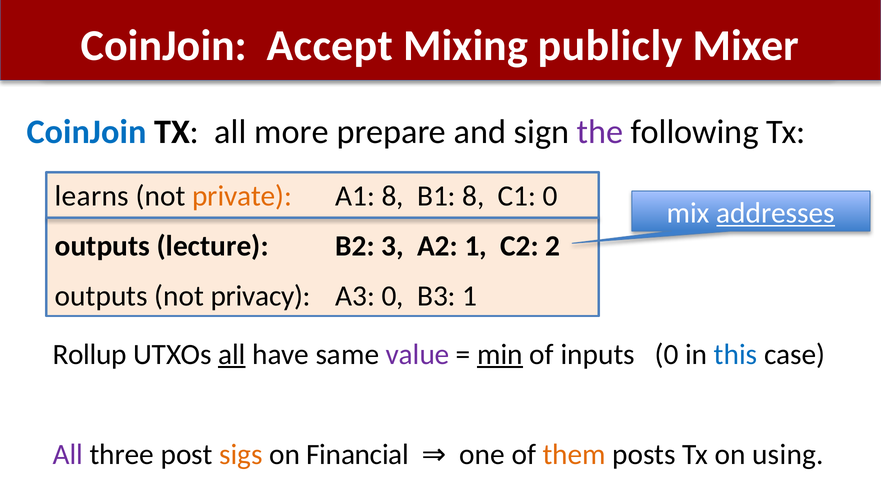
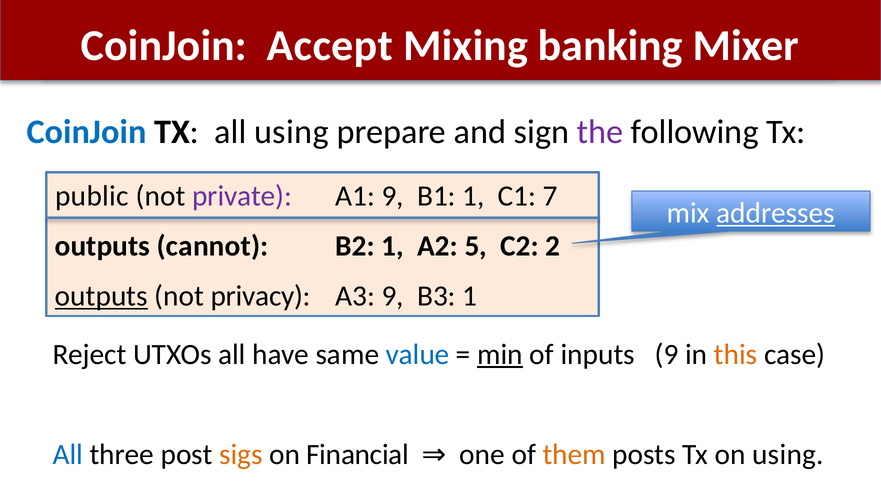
publicly: publicly -> banking
all more: more -> using
learns: learns -> public
private colour: orange -> purple
A1 8: 8 -> 9
B1 8: 8 -> 1
C1 0: 0 -> 7
lecture: lecture -> cannot
B2 3: 3 -> 1
A2 1: 1 -> 5
outputs at (101, 296) underline: none -> present
A3 0: 0 -> 9
Rollup: Rollup -> Reject
all at (232, 354) underline: present -> none
value colour: purple -> blue
inputs 0: 0 -> 9
this colour: blue -> orange
All at (68, 454) colour: purple -> blue
